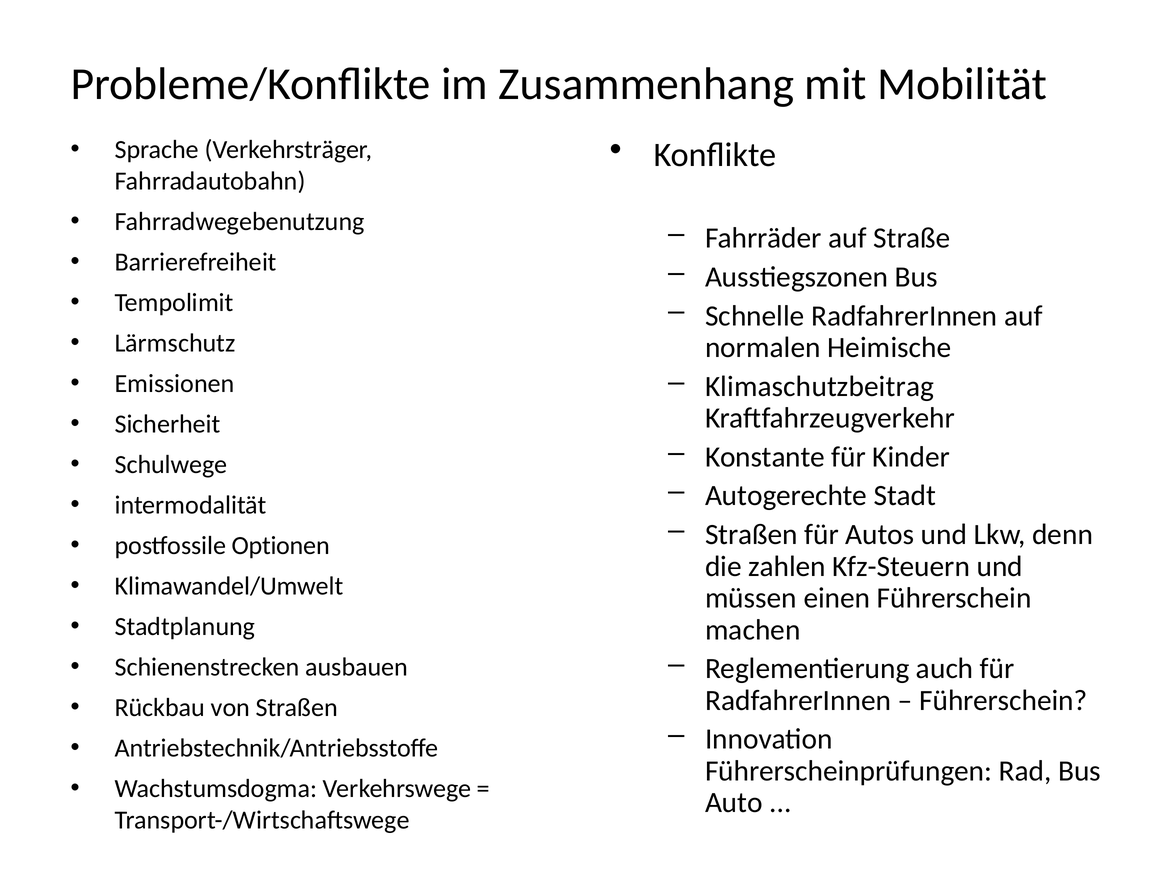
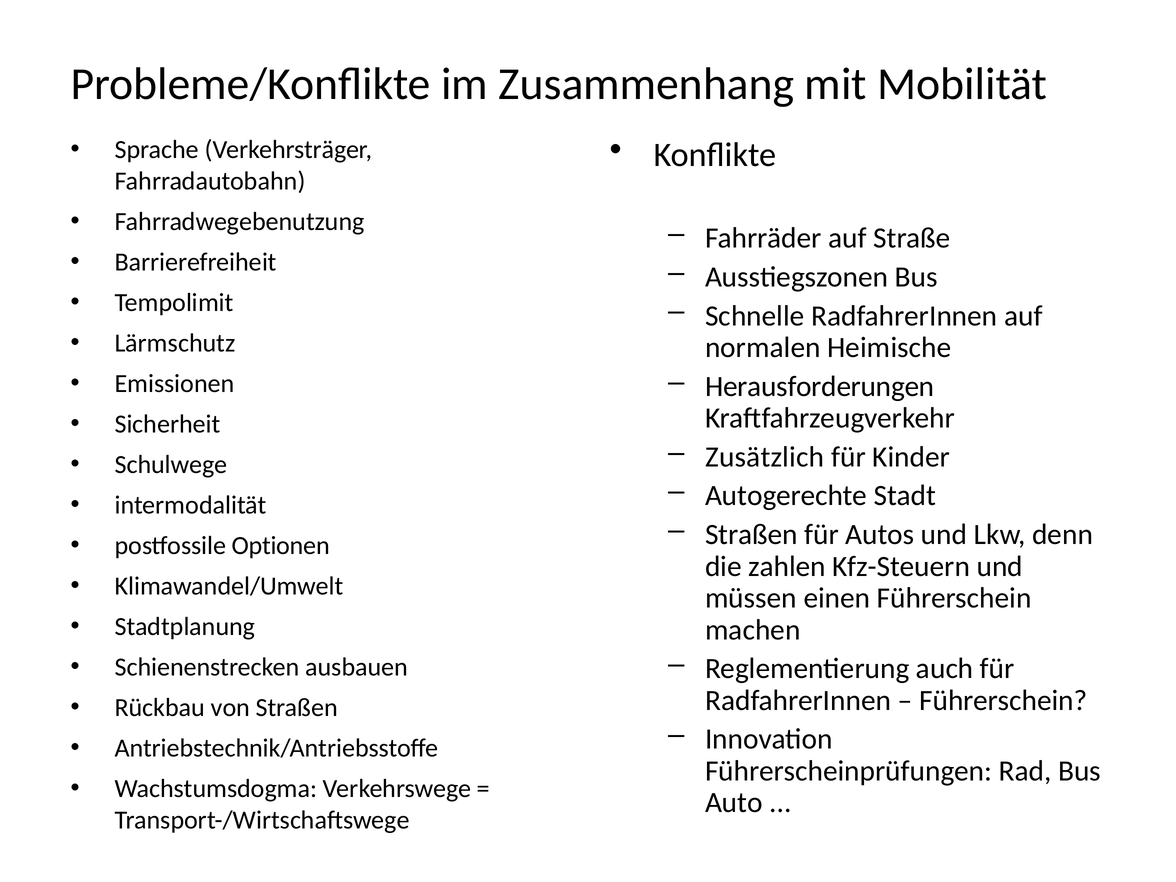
Klimaschutzbeitrag: Klimaschutzbeitrag -> Herausforderungen
Konstante: Konstante -> Zusätzlich
